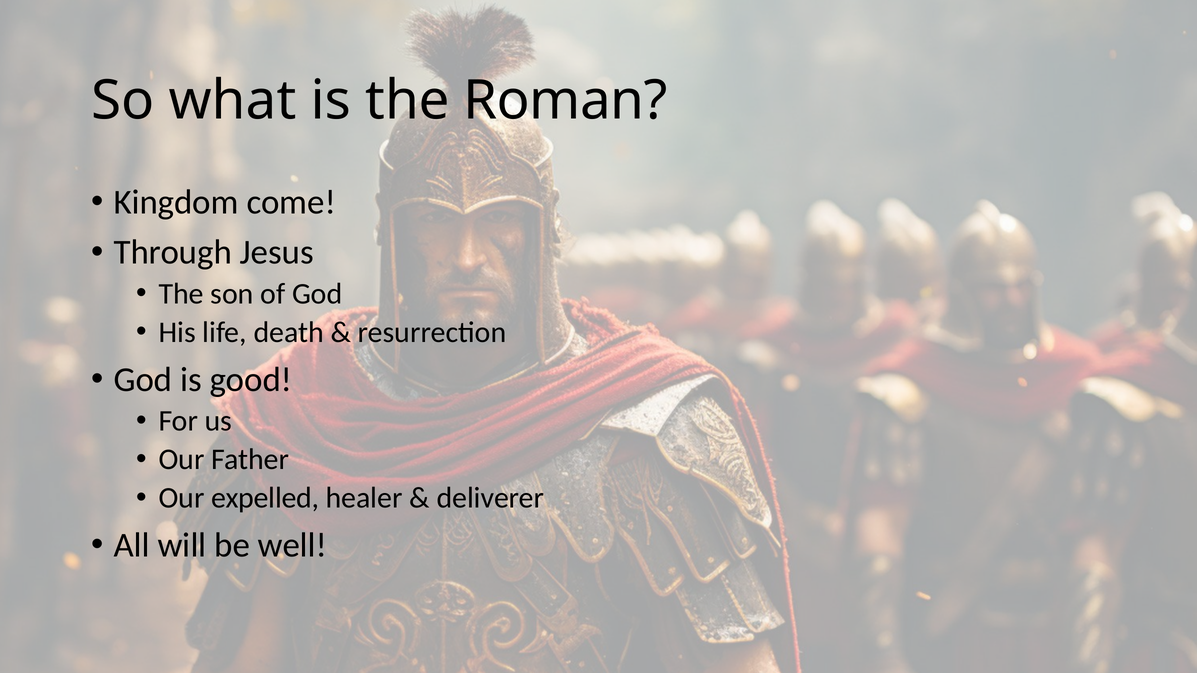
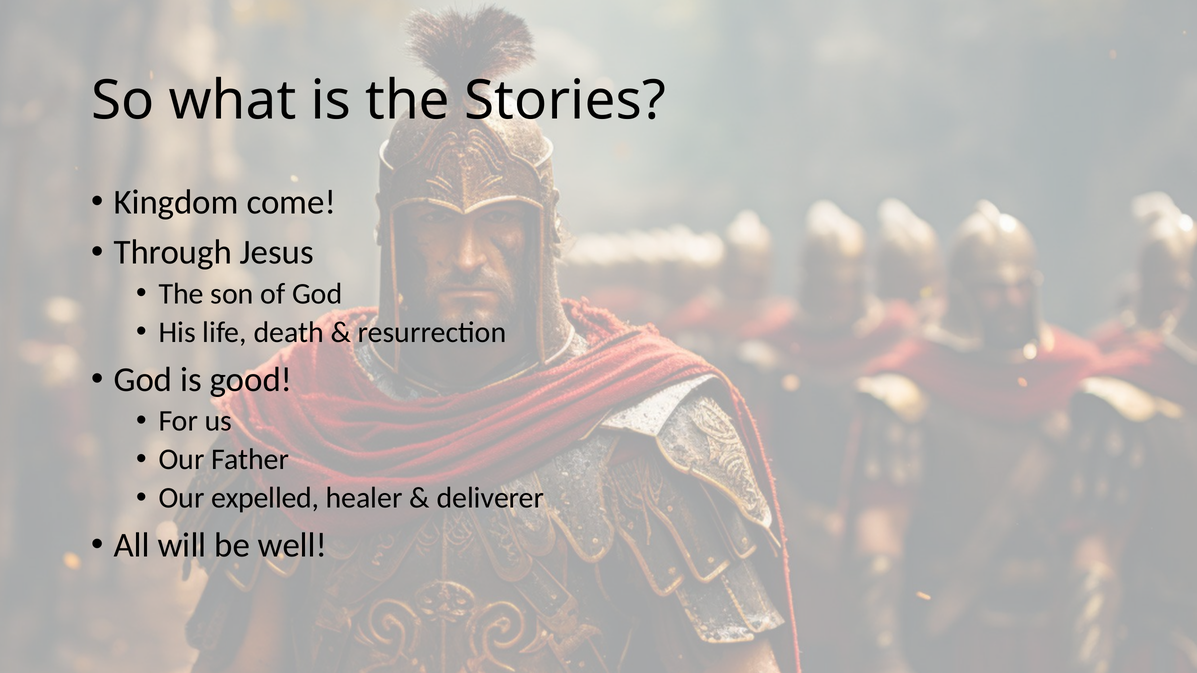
Roman: Roman -> Stories
